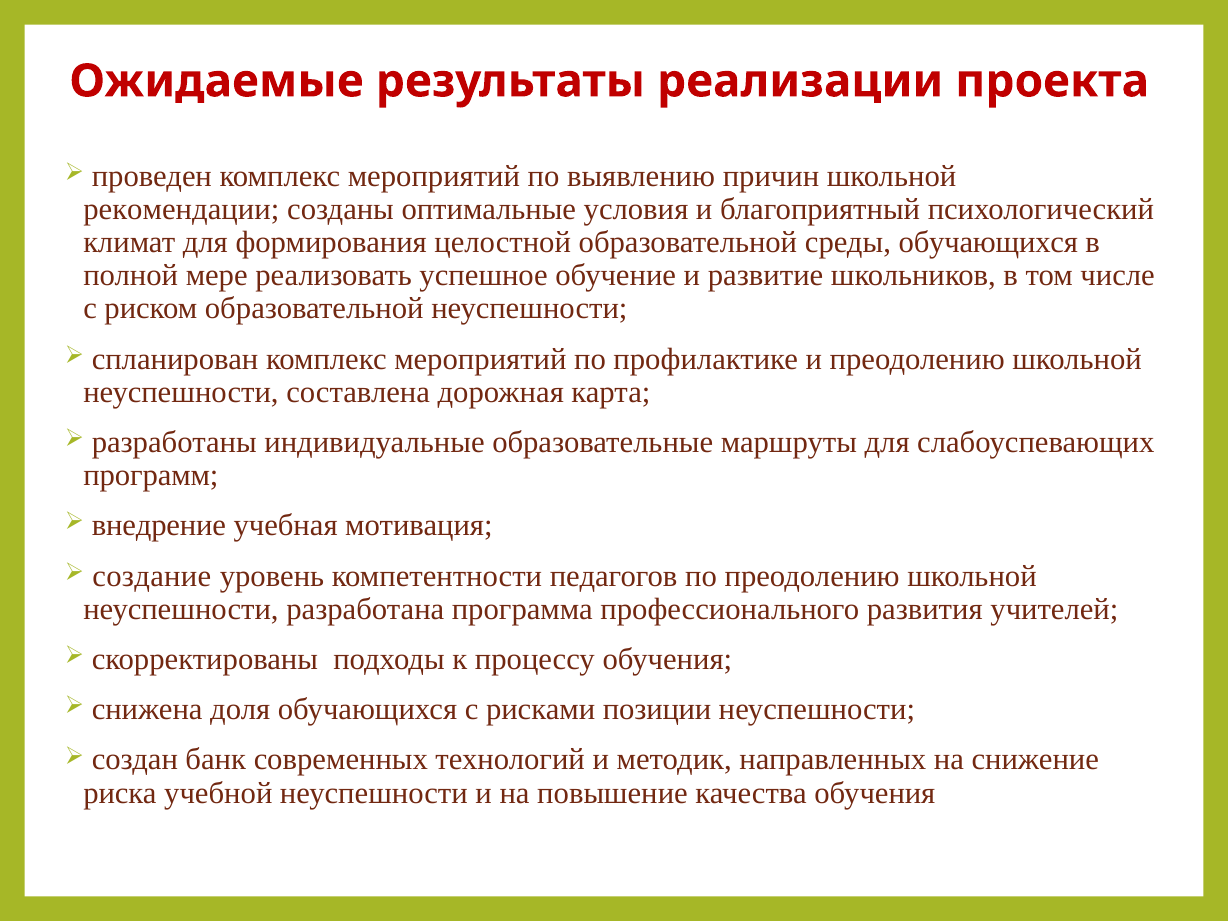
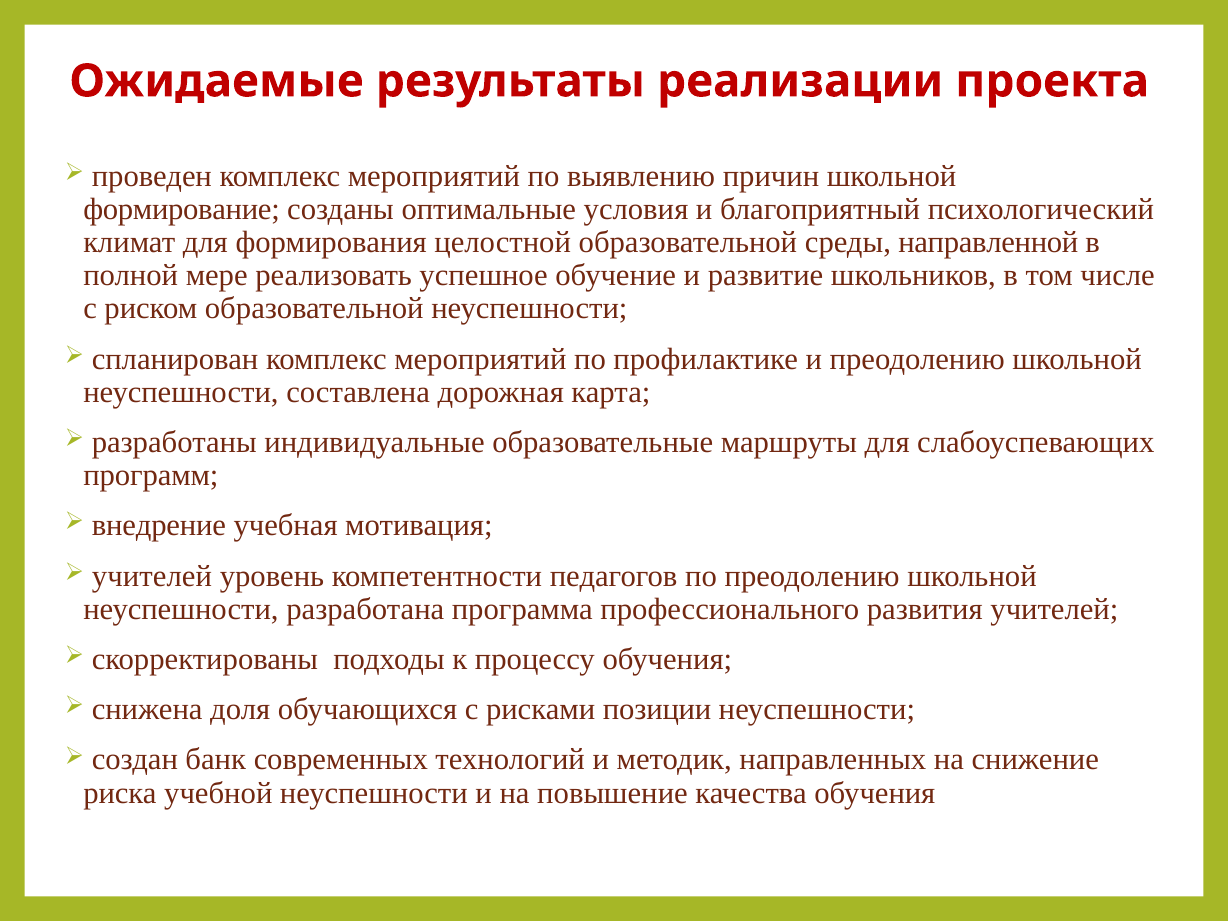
рекомендации: рекомендации -> формирование
среды обучающихся: обучающихся -> направленной
создание at (152, 576): создание -> учителей
